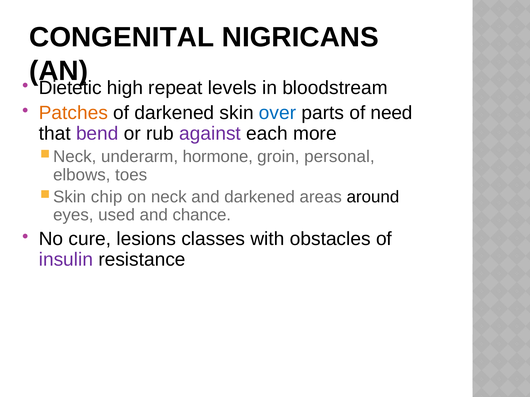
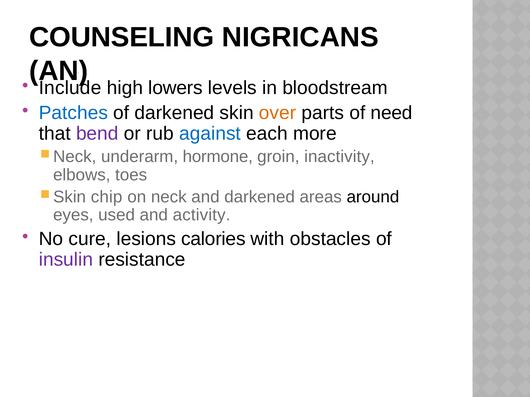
CONGENITAL: CONGENITAL -> COUNSELING
Dietetic: Dietetic -> Include
repeat: repeat -> lowers
Patches colour: orange -> blue
over colour: blue -> orange
against colour: purple -> blue
personal: personal -> inactivity
chance: chance -> activity
classes: classes -> calories
